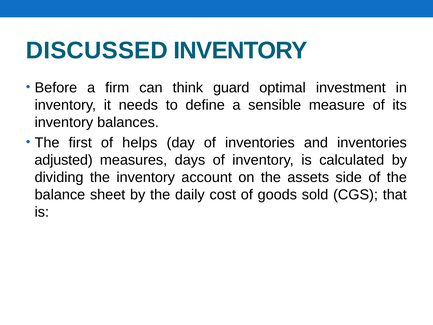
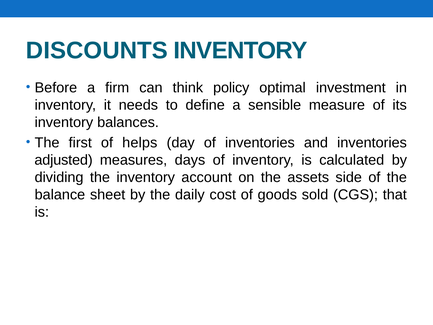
DISCUSSED: DISCUSSED -> DISCOUNTS
guard: guard -> policy
